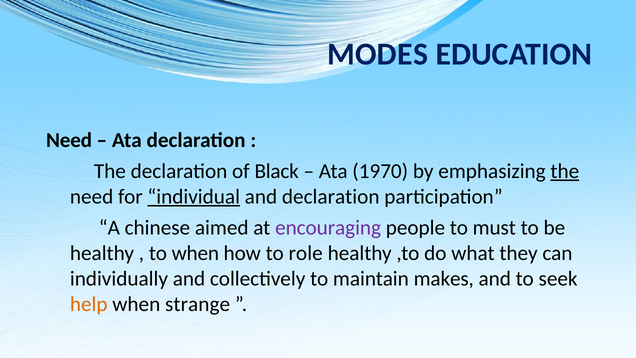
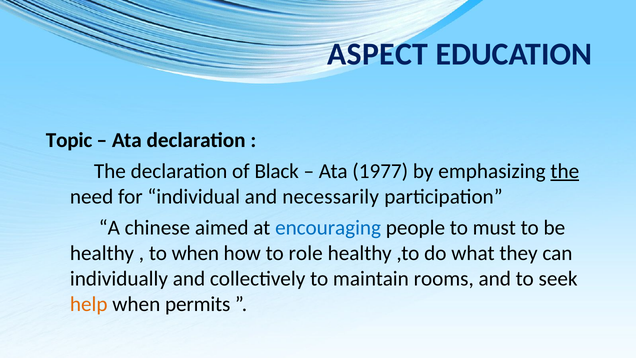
MODES: MODES -> ASPECT
Need at (69, 140): Need -> Topic
1970: 1970 -> 1977
individual underline: present -> none
and declaration: declaration -> necessarily
encouraging colour: purple -> blue
makes: makes -> rooms
strange: strange -> permits
